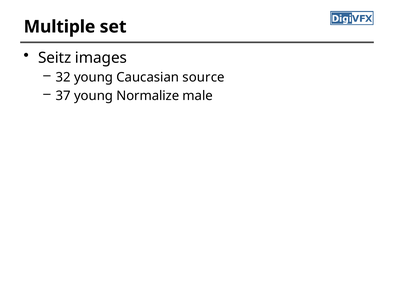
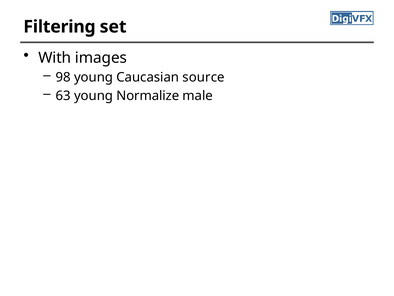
Multiple: Multiple -> Filtering
Seitz: Seitz -> With
32: 32 -> 98
37: 37 -> 63
